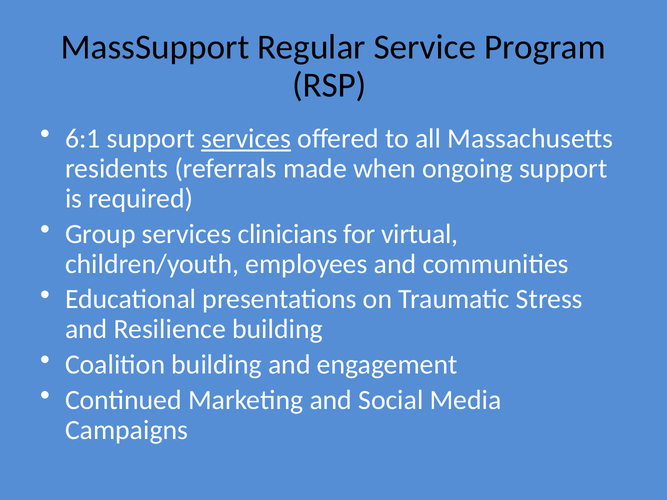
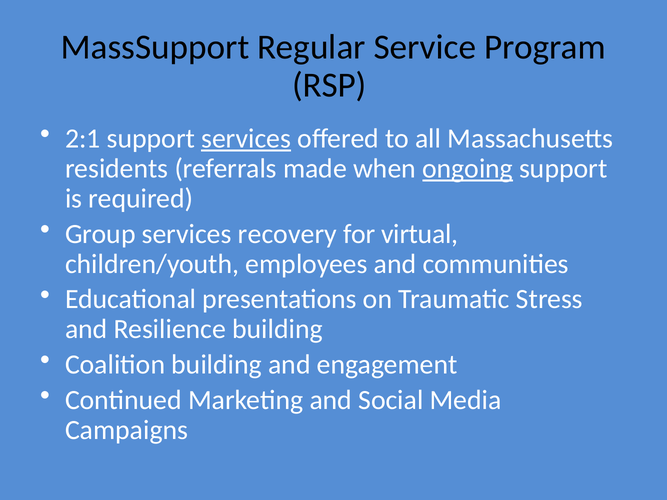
6:1: 6:1 -> 2:1
ongoing underline: none -> present
clinicians: clinicians -> recovery
